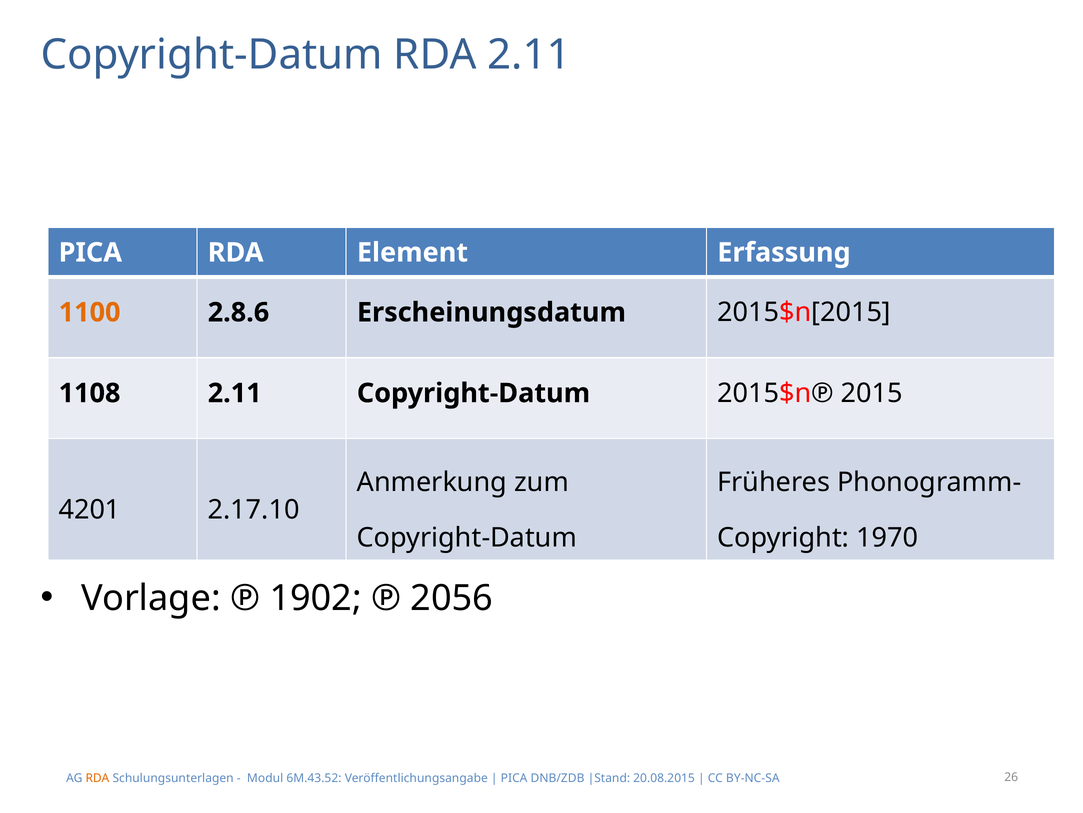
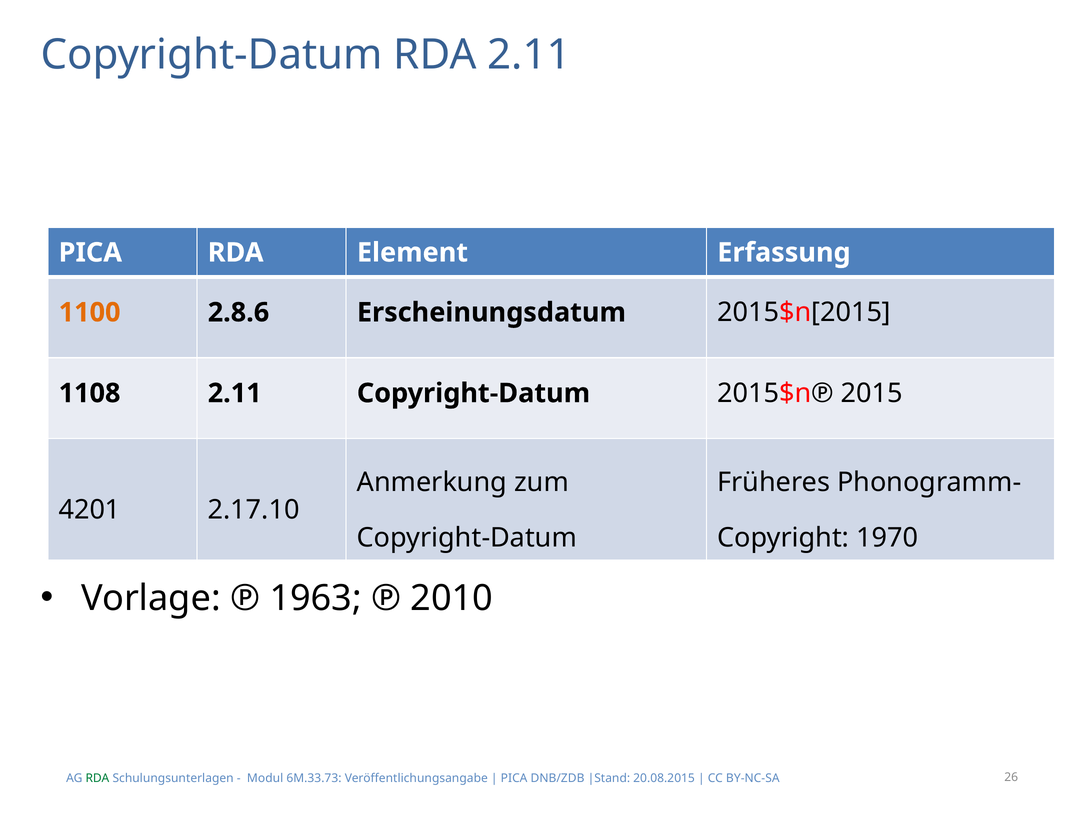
1902: 1902 -> 1963
2056: 2056 -> 2010
RDA at (97, 778) colour: orange -> green
6M.43.52: 6M.43.52 -> 6M.33.73
